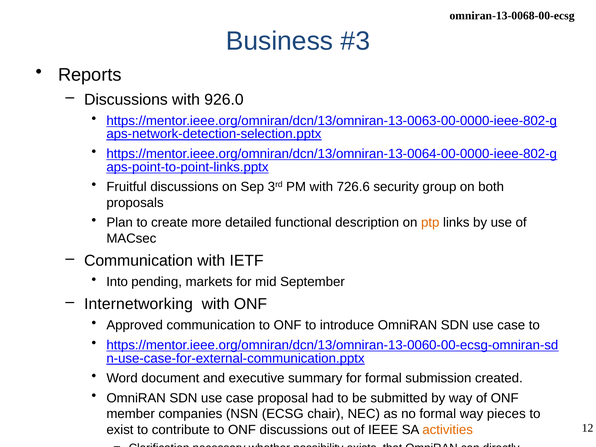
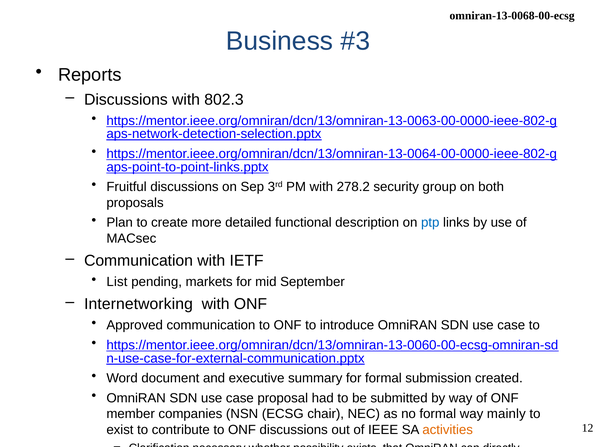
926.0: 926.0 -> 802.3
726.6: 726.6 -> 278.2
ptp colour: orange -> blue
Into at (117, 282): Into -> List
pieces: pieces -> mainly
